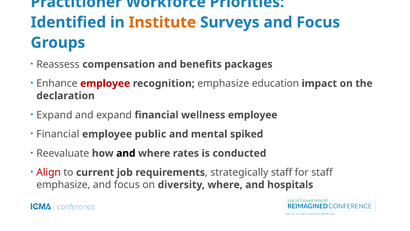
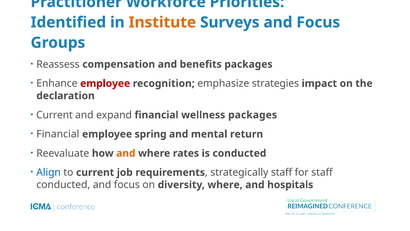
education: education -> strategies
Expand at (54, 115): Expand -> Current
wellness employee: employee -> packages
public: public -> spring
spiked: spiked -> return
and at (126, 153) colour: black -> orange
Align colour: red -> blue
emphasize at (63, 185): emphasize -> conducted
